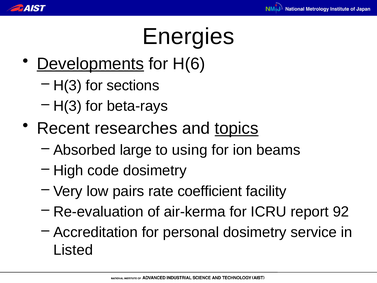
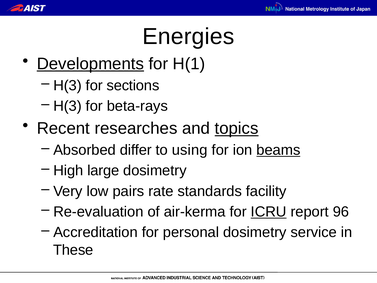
H(6: H(6 -> H(1
large: large -> differ
beams underline: none -> present
code: code -> large
coefficient: coefficient -> standards
ICRU underline: none -> present
92: 92 -> 96
Listed: Listed -> These
